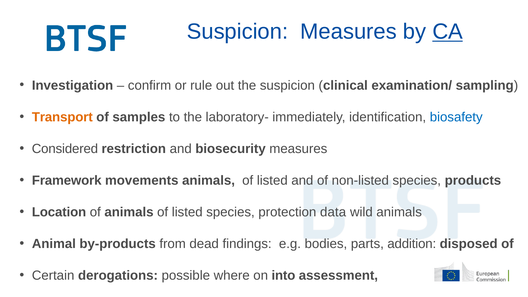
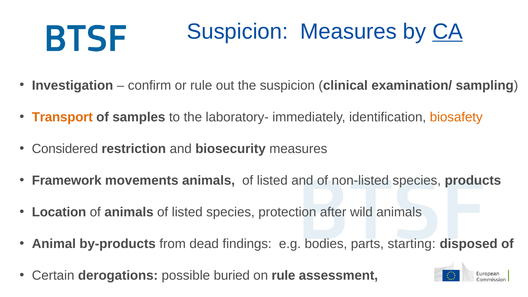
biosafety colour: blue -> orange
data: data -> after
addition: addition -> starting
where: where -> buried
on into: into -> rule
